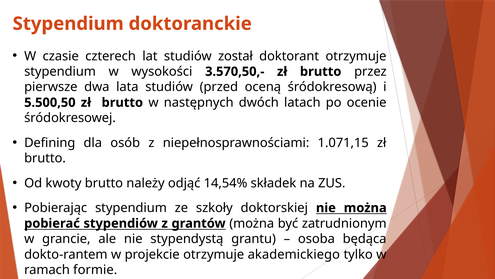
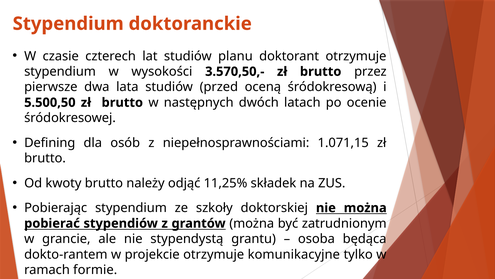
został: został -> planu
14,54%: 14,54% -> 11,25%
akademickiego: akademickiego -> komunikacyjne
